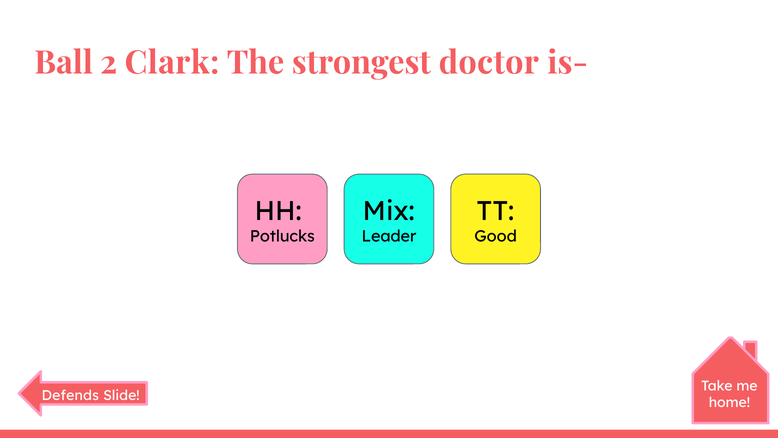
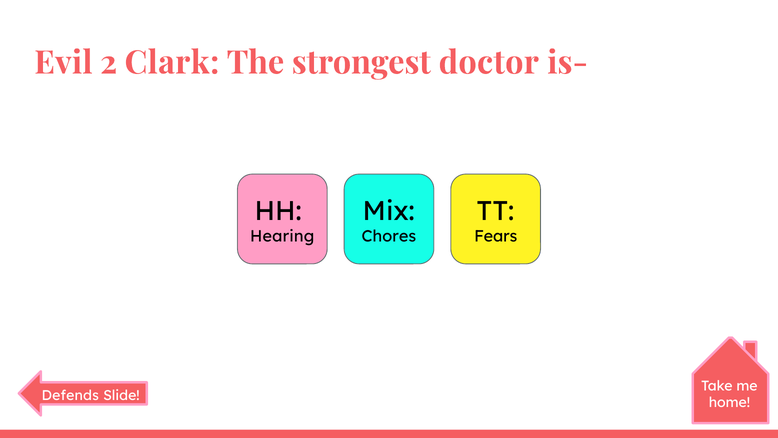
Ball: Ball -> Evil
Potlucks: Potlucks -> Hearing
Leader: Leader -> Chores
Good: Good -> Fears
